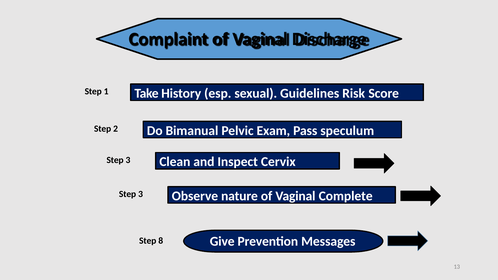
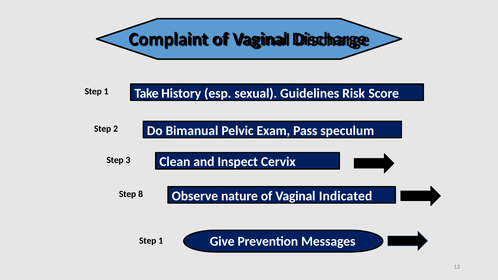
3 at (141, 194): 3 -> 8
Complete: Complete -> Indicated
8 at (161, 241): 8 -> 1
